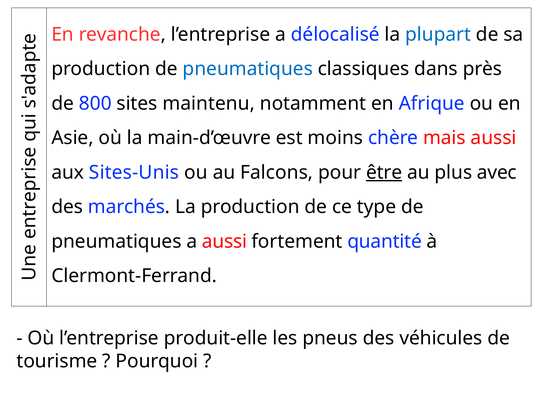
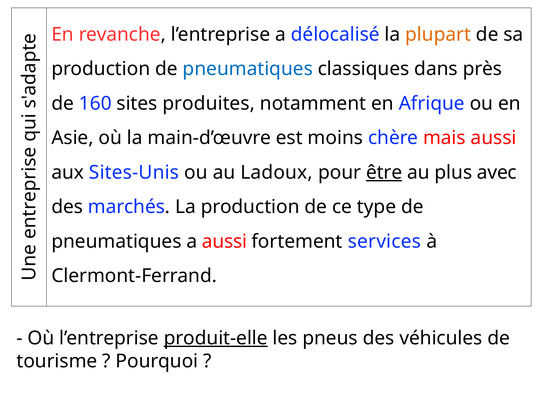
plupart colour: blue -> orange
800: 800 -> 160
maintenu: maintenu -> produites
Falcons: Falcons -> Ladoux
quantité: quantité -> services
produit-elle underline: none -> present
